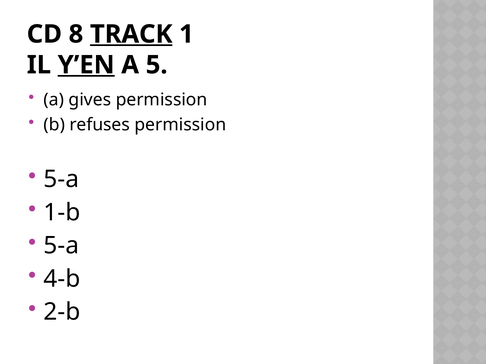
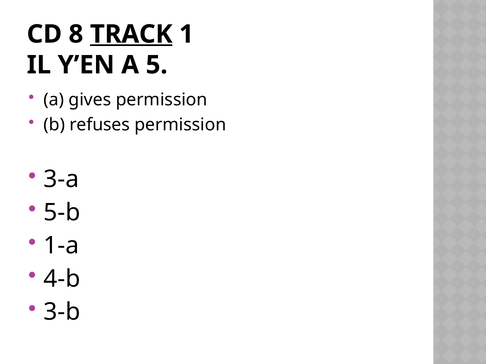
Y’EN underline: present -> none
5-a at (61, 180): 5-a -> 3-a
1-b: 1-b -> 5-b
5-a at (61, 246): 5-a -> 1-a
2-b: 2-b -> 3-b
